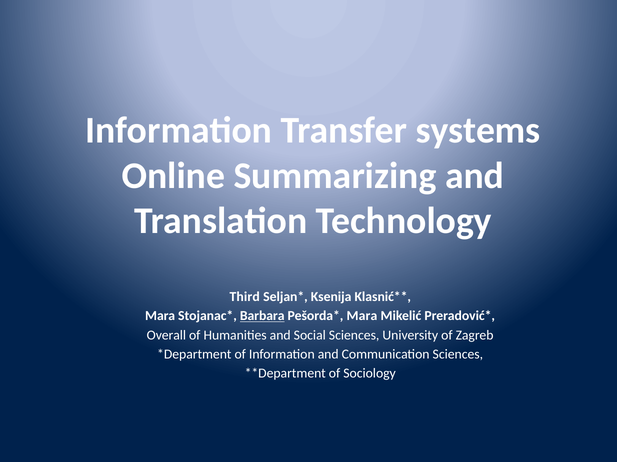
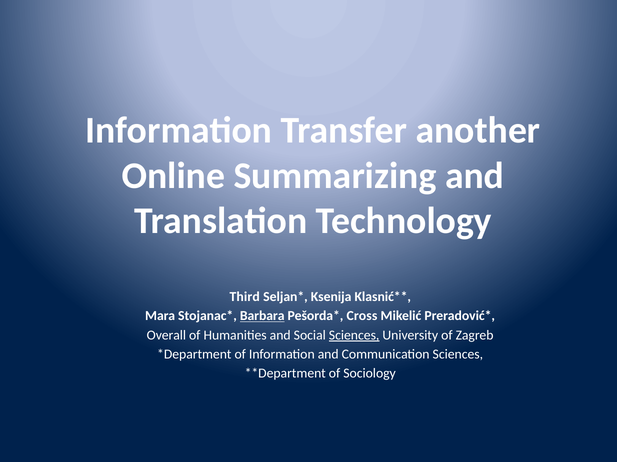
systems: systems -> another
Mara at (362, 316): Mara -> Cross
Sciences at (354, 336) underline: none -> present
